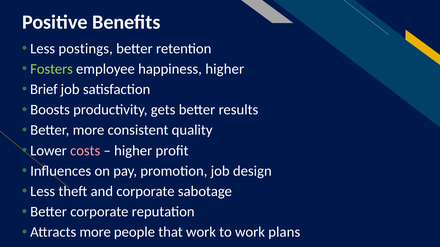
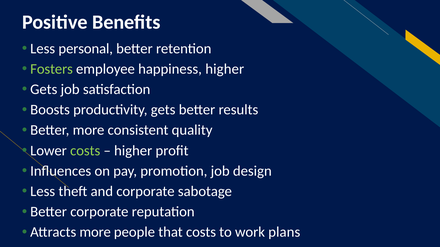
postings: postings -> personal
Brief at (44, 90): Brief -> Gets
costs at (85, 151) colour: pink -> light green
that work: work -> costs
